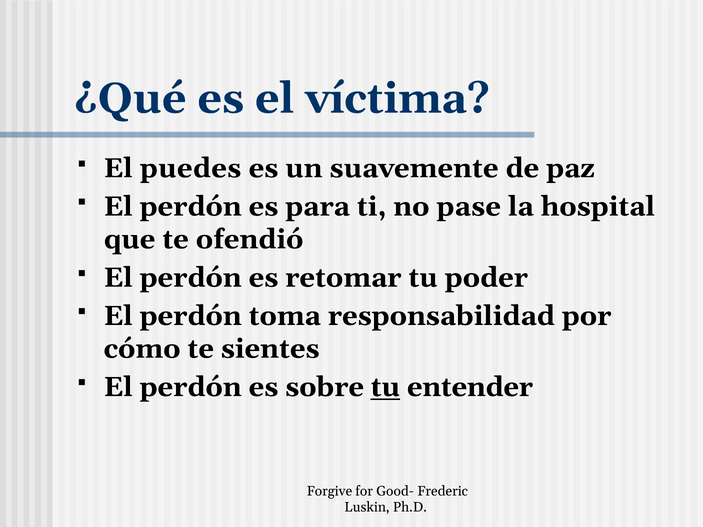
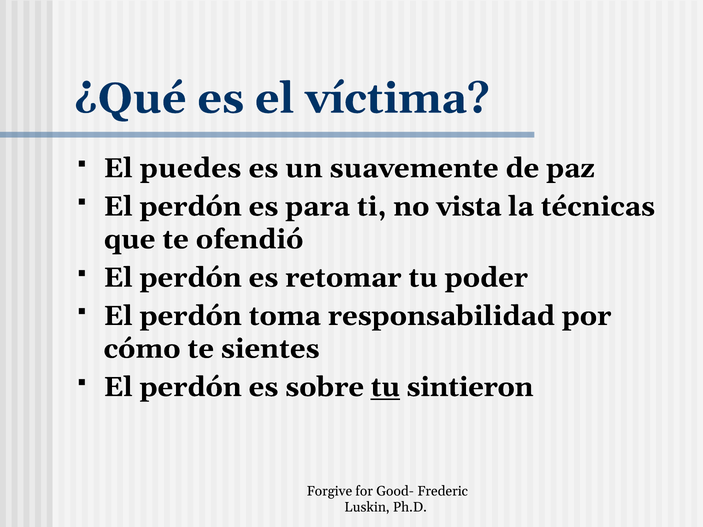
pase: pase -> vista
hospital: hospital -> técnicas
entender: entender -> sintieron
